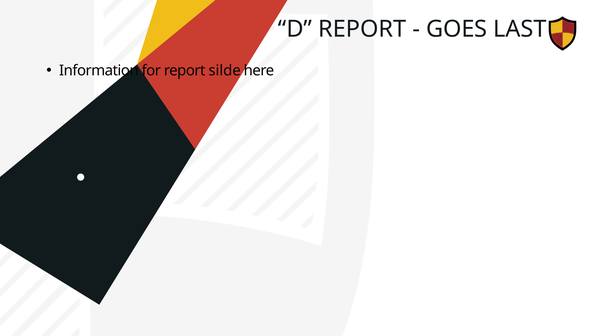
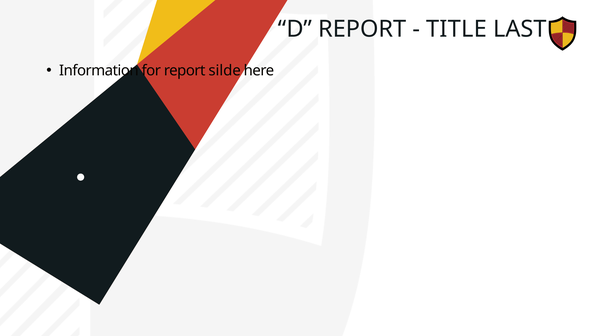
GOES: GOES -> TITLE
